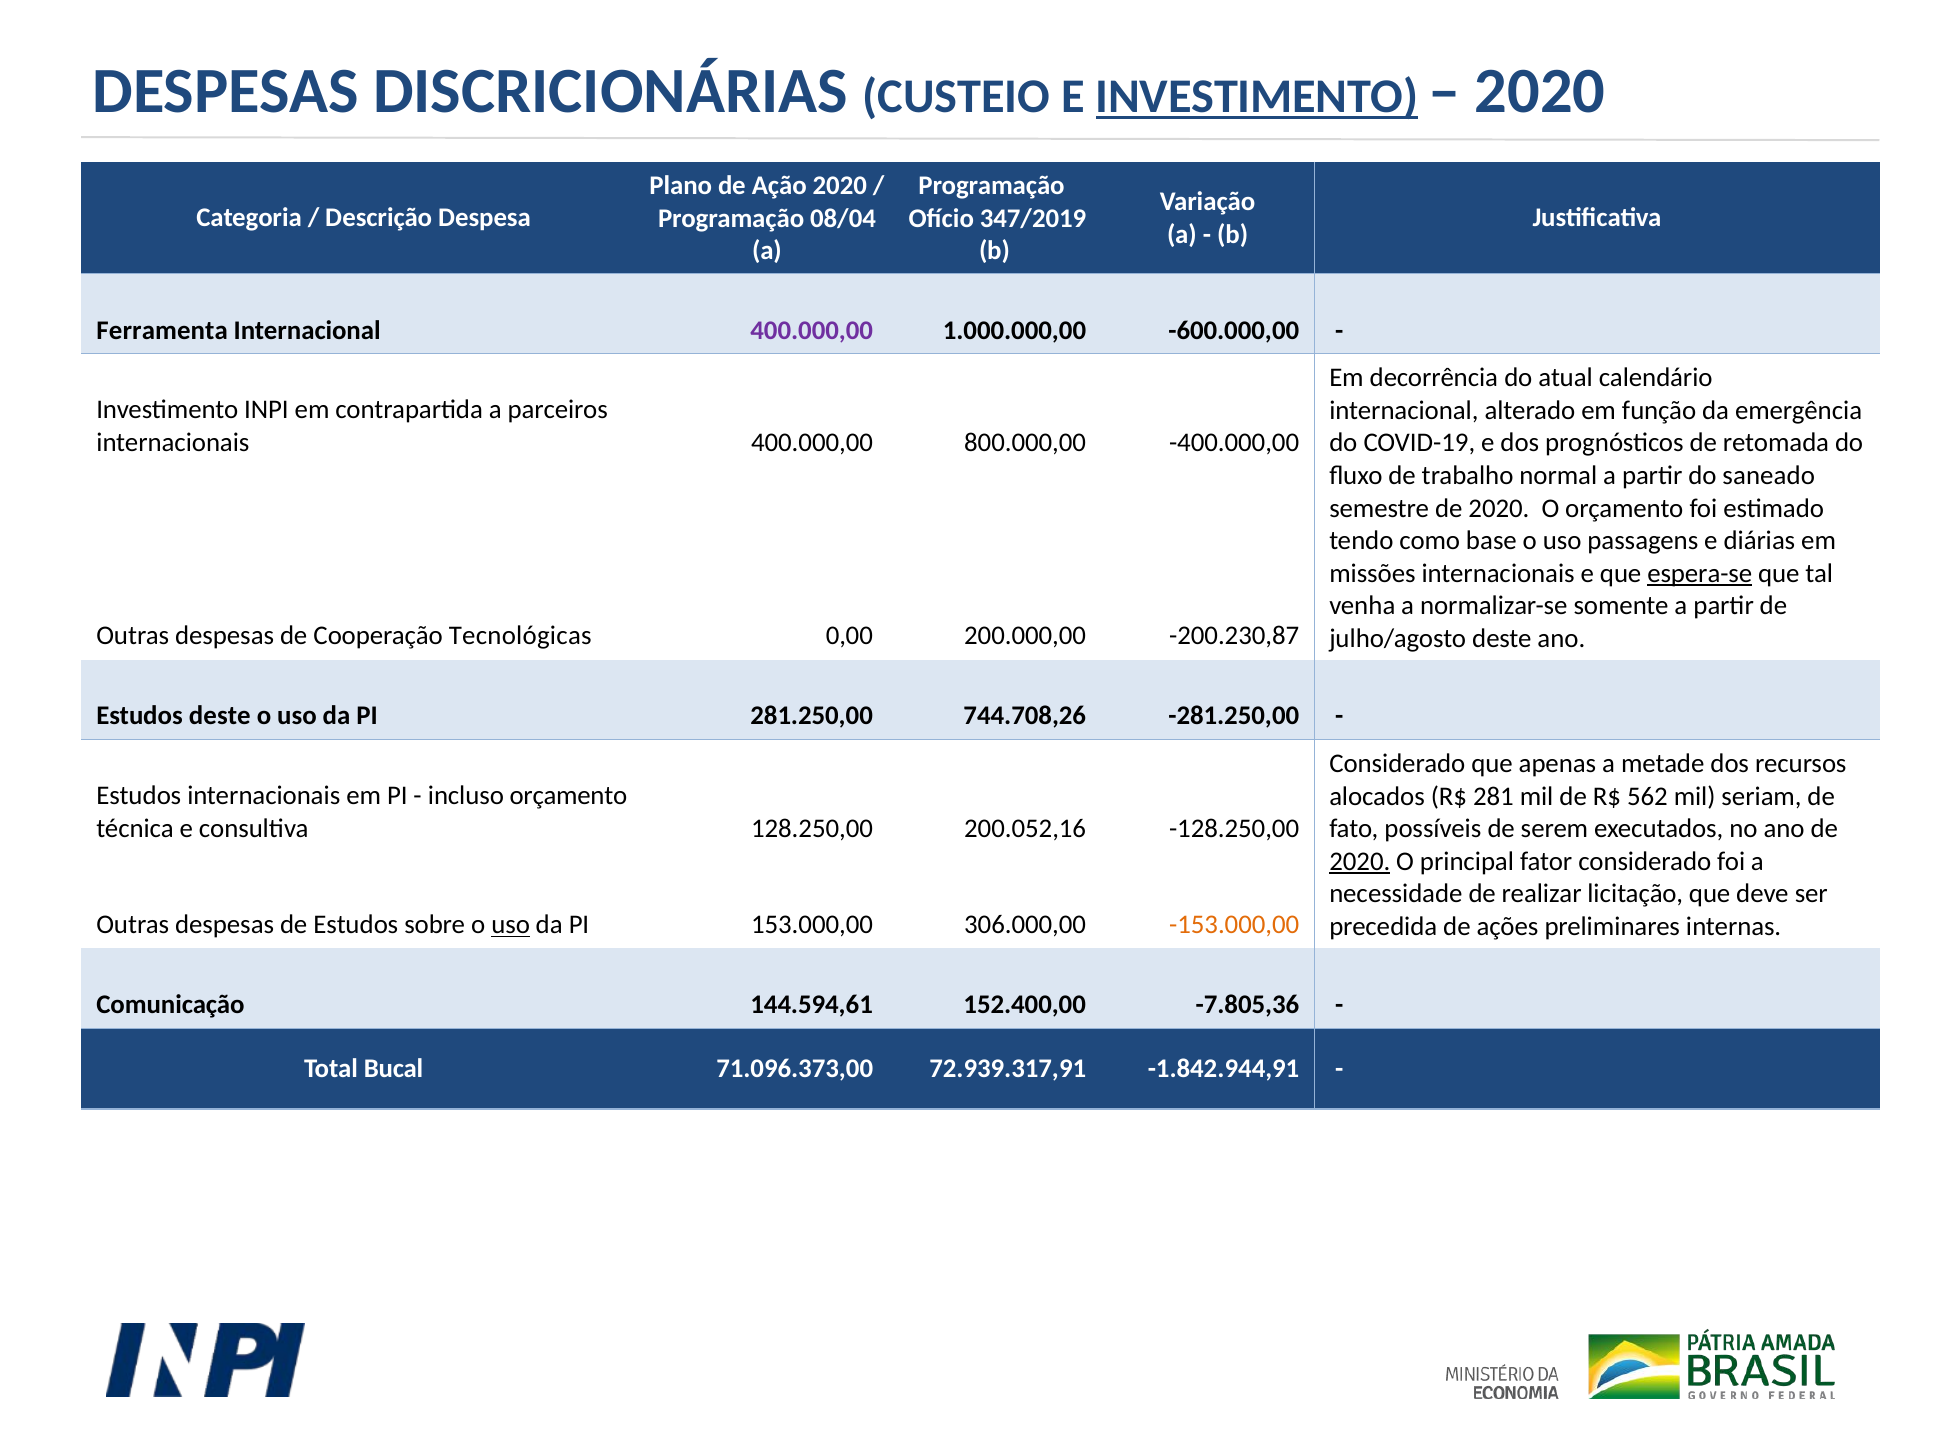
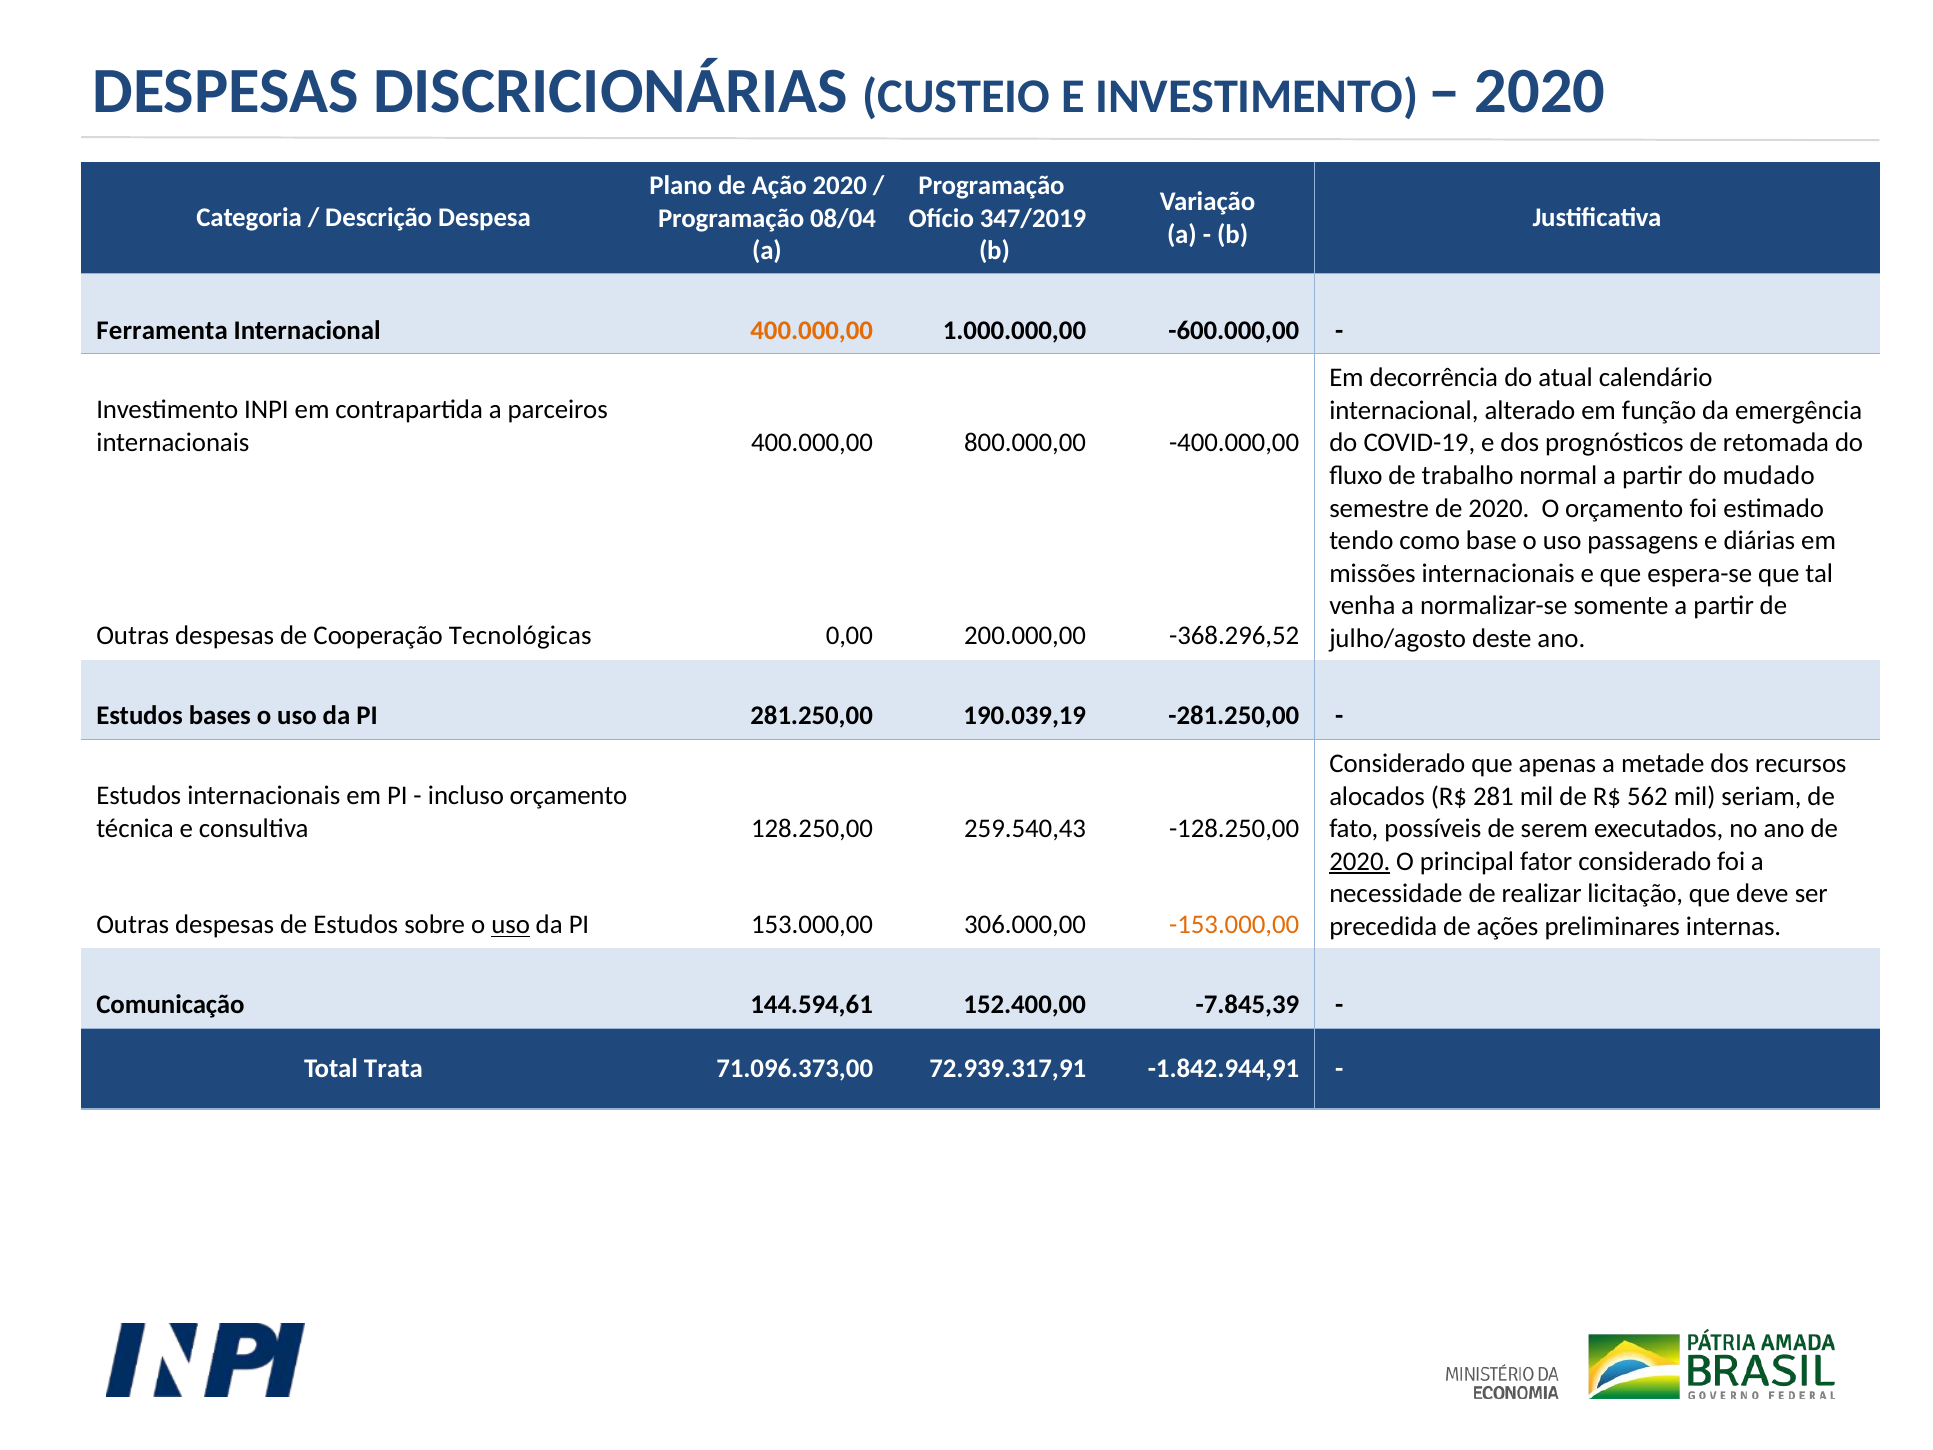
INVESTIMENTO at (1257, 97) underline: present -> none
400.000,00 at (812, 330) colour: purple -> orange
saneado: saneado -> mudado
espera-se underline: present -> none
-200.230,87: -200.230,87 -> -368.296,52
Estudos deste: deste -> bases
744.708,26: 744.708,26 -> 190.039,19
200.052,16: 200.052,16 -> 259.540,43
-7.805,36: -7.805,36 -> -7.845,39
Bucal: Bucal -> Trata
